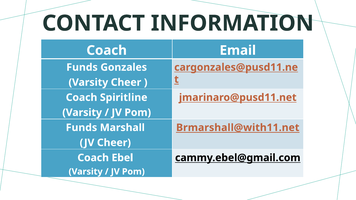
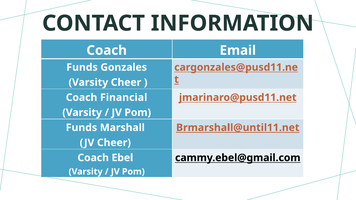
Spiritline: Spiritline -> Financial
Brmarshall@with11.net: Brmarshall@with11.net -> Brmarshall@until11.net
